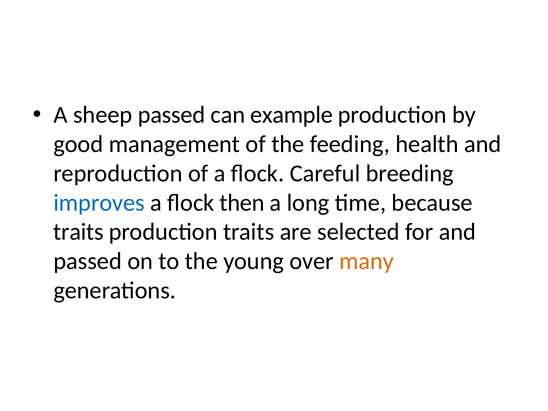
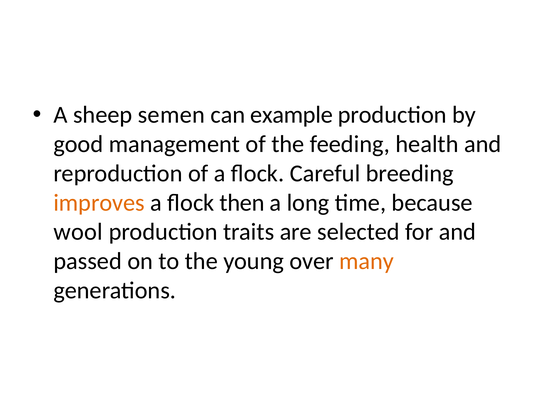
sheep passed: passed -> semen
improves colour: blue -> orange
traits at (78, 232): traits -> wool
